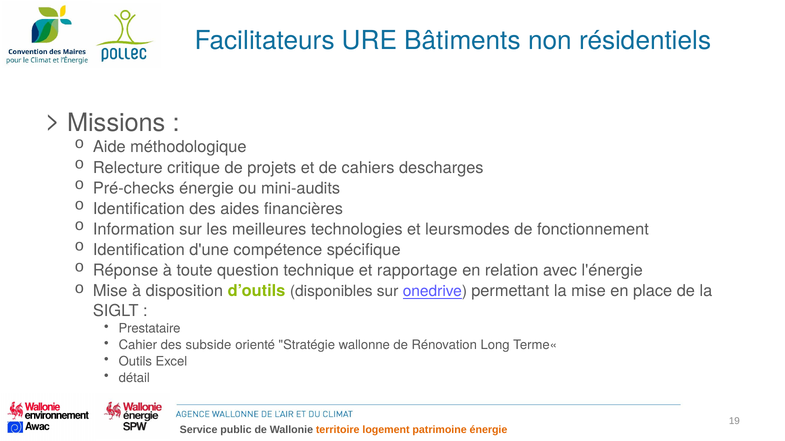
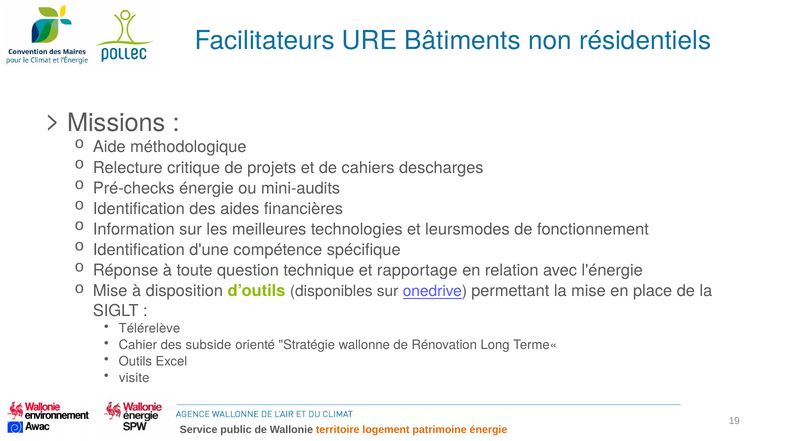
Prestataire: Prestataire -> Télérelève
détail: détail -> visite
